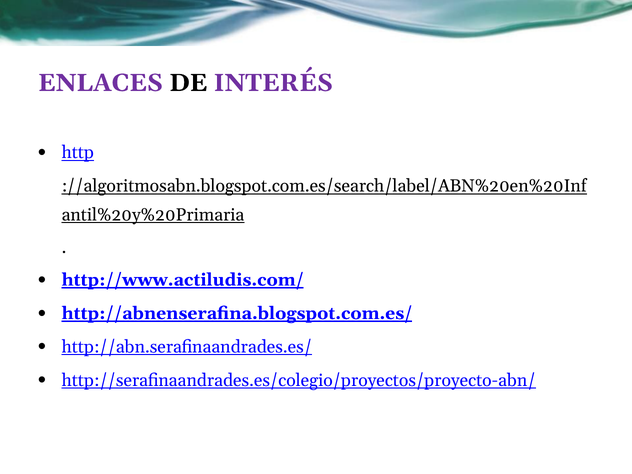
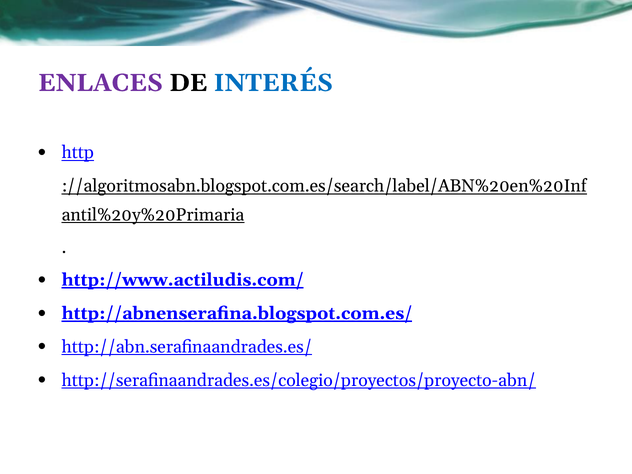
INTERÉS colour: purple -> blue
